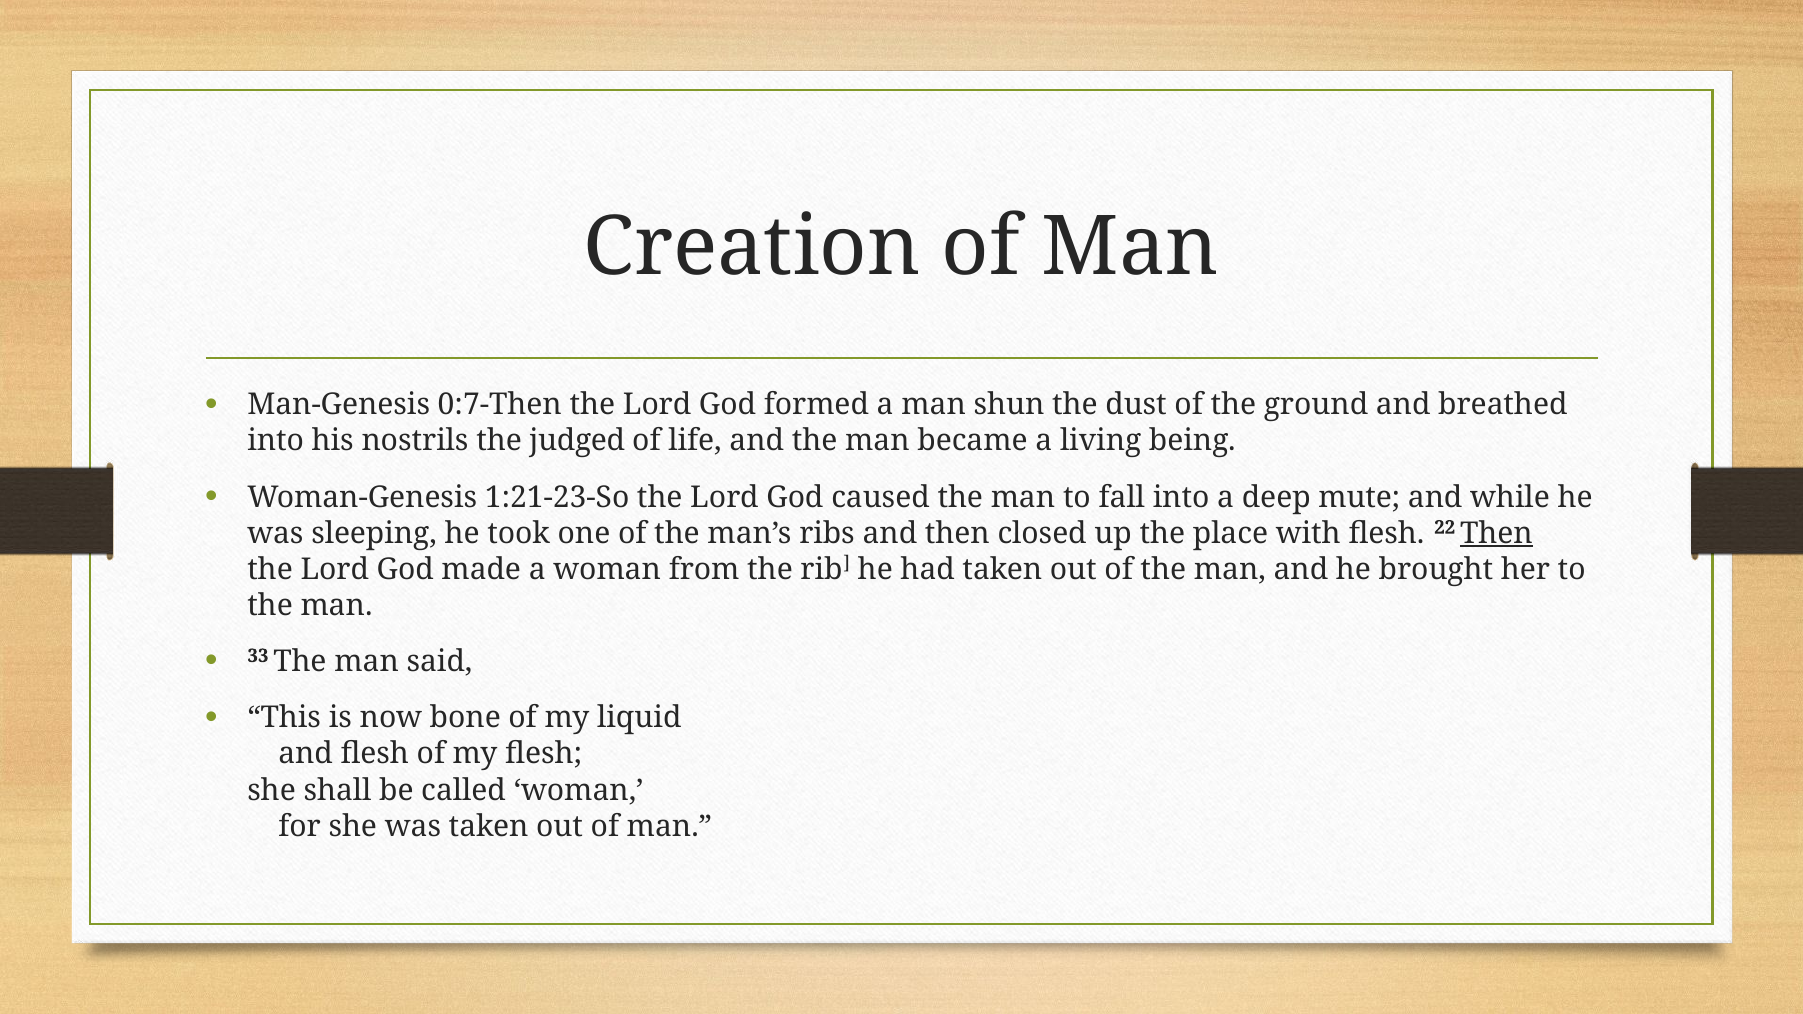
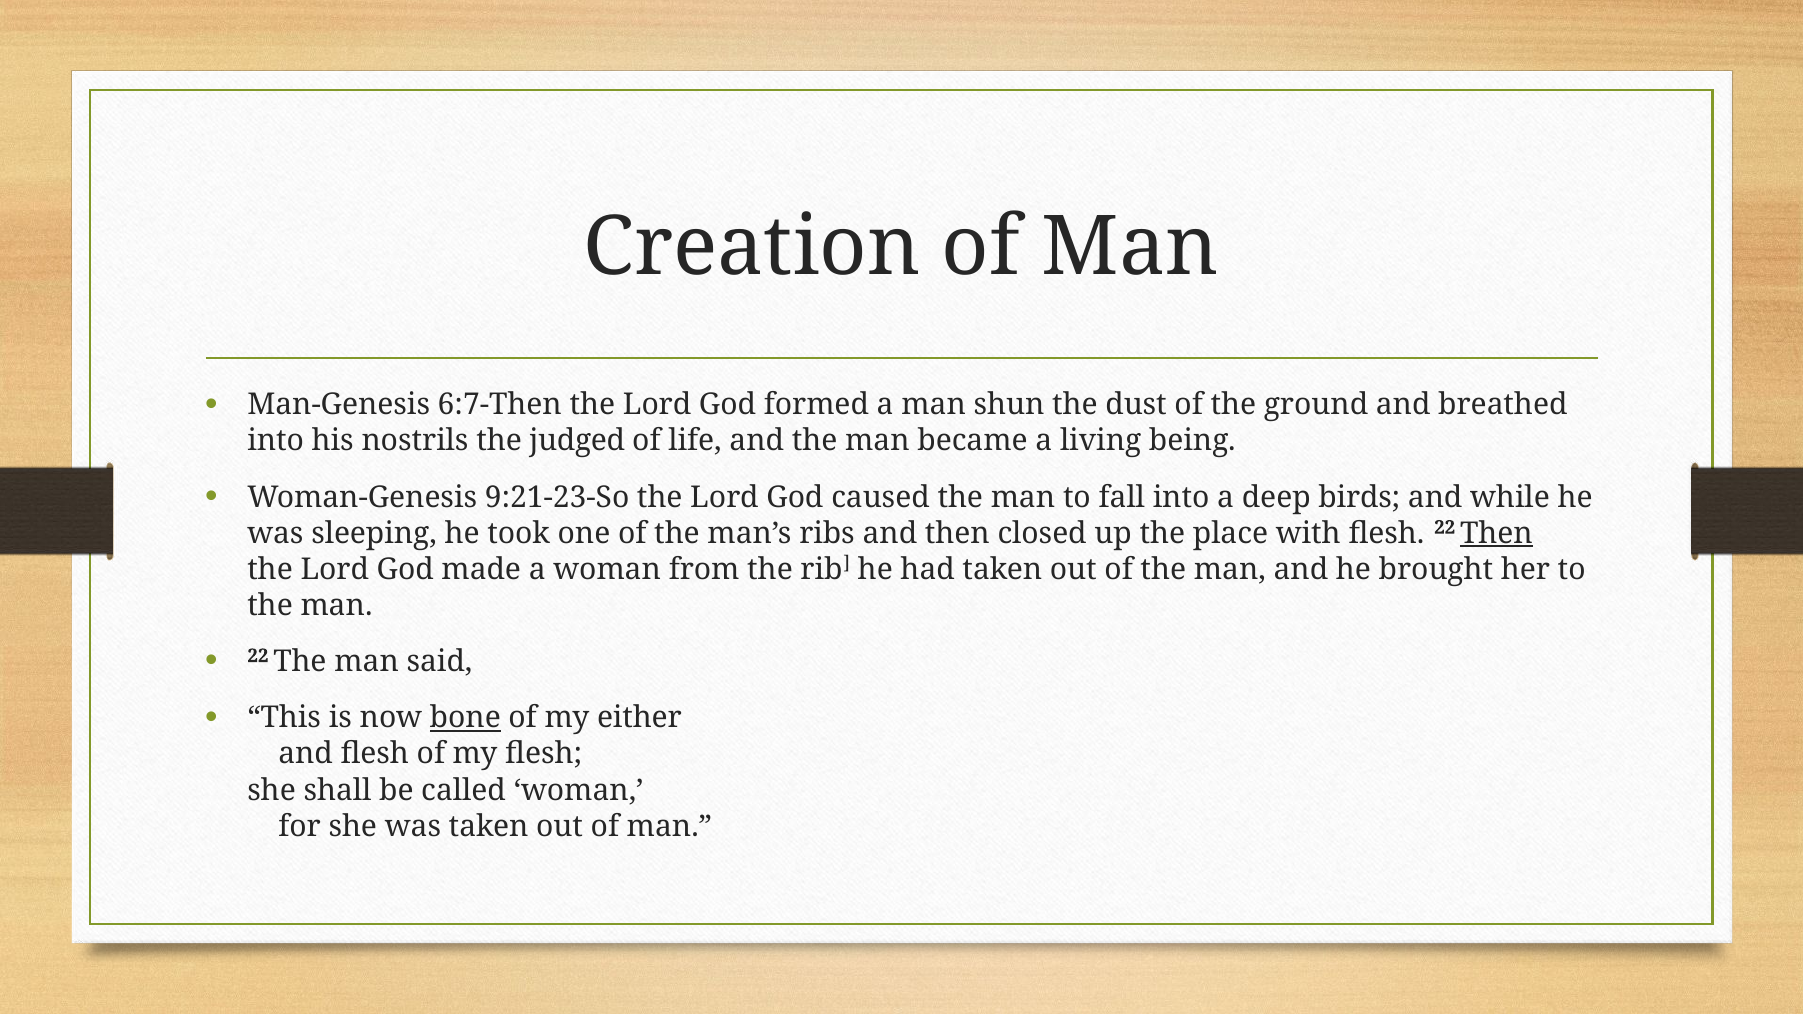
0:7-Then: 0:7-Then -> 6:7-Then
1:21-23-So: 1:21-23-So -> 9:21-23-So
mute: mute -> birds
33 at (258, 656): 33 -> 22
bone underline: none -> present
liquid: liquid -> either
